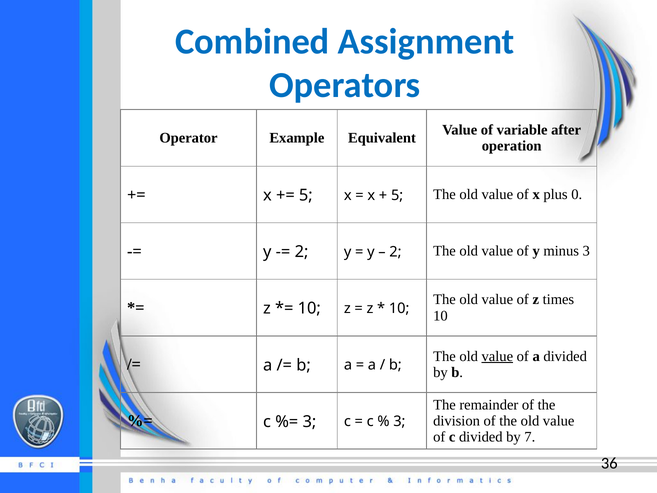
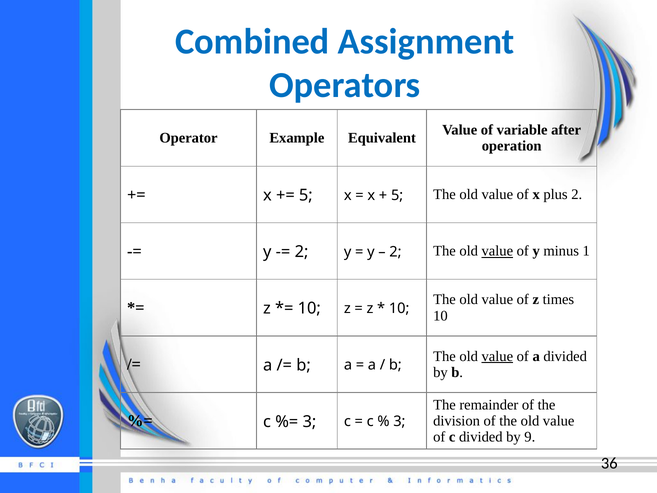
plus 0: 0 -> 2
value at (497, 251) underline: none -> present
minus 3: 3 -> 1
7: 7 -> 9
